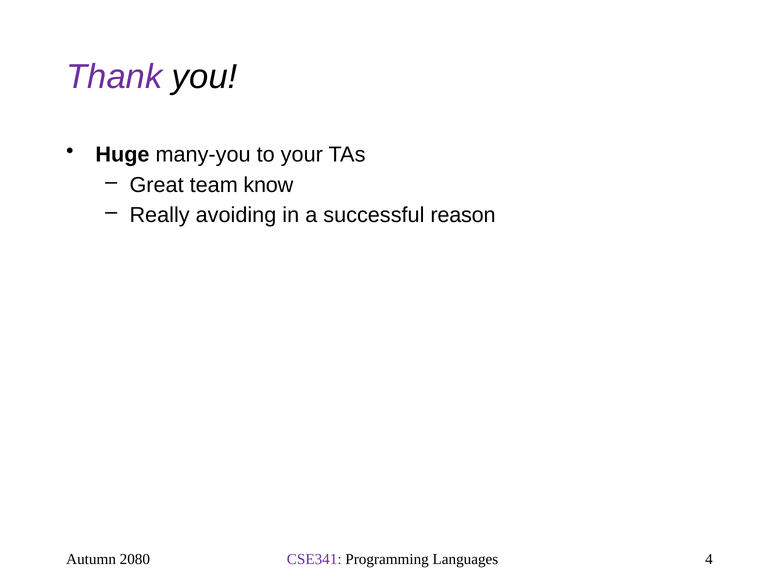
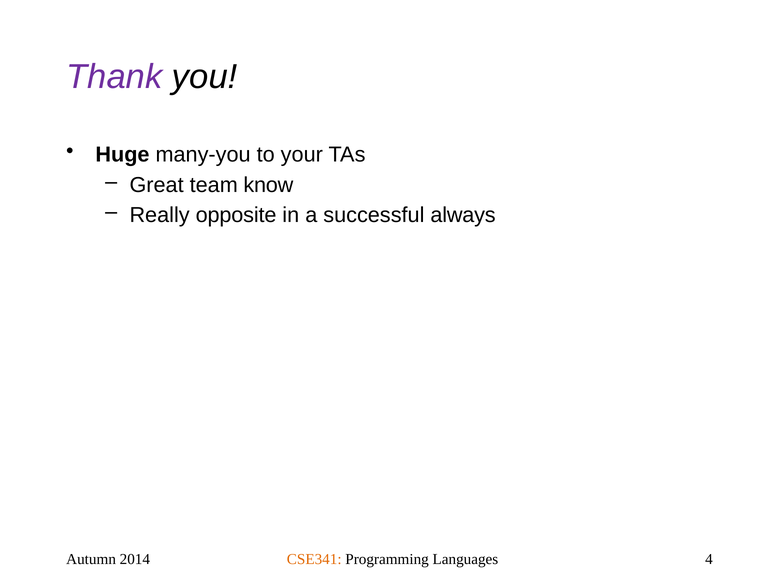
avoiding: avoiding -> opposite
reason: reason -> always
2080: 2080 -> 2014
CSE341 colour: purple -> orange
